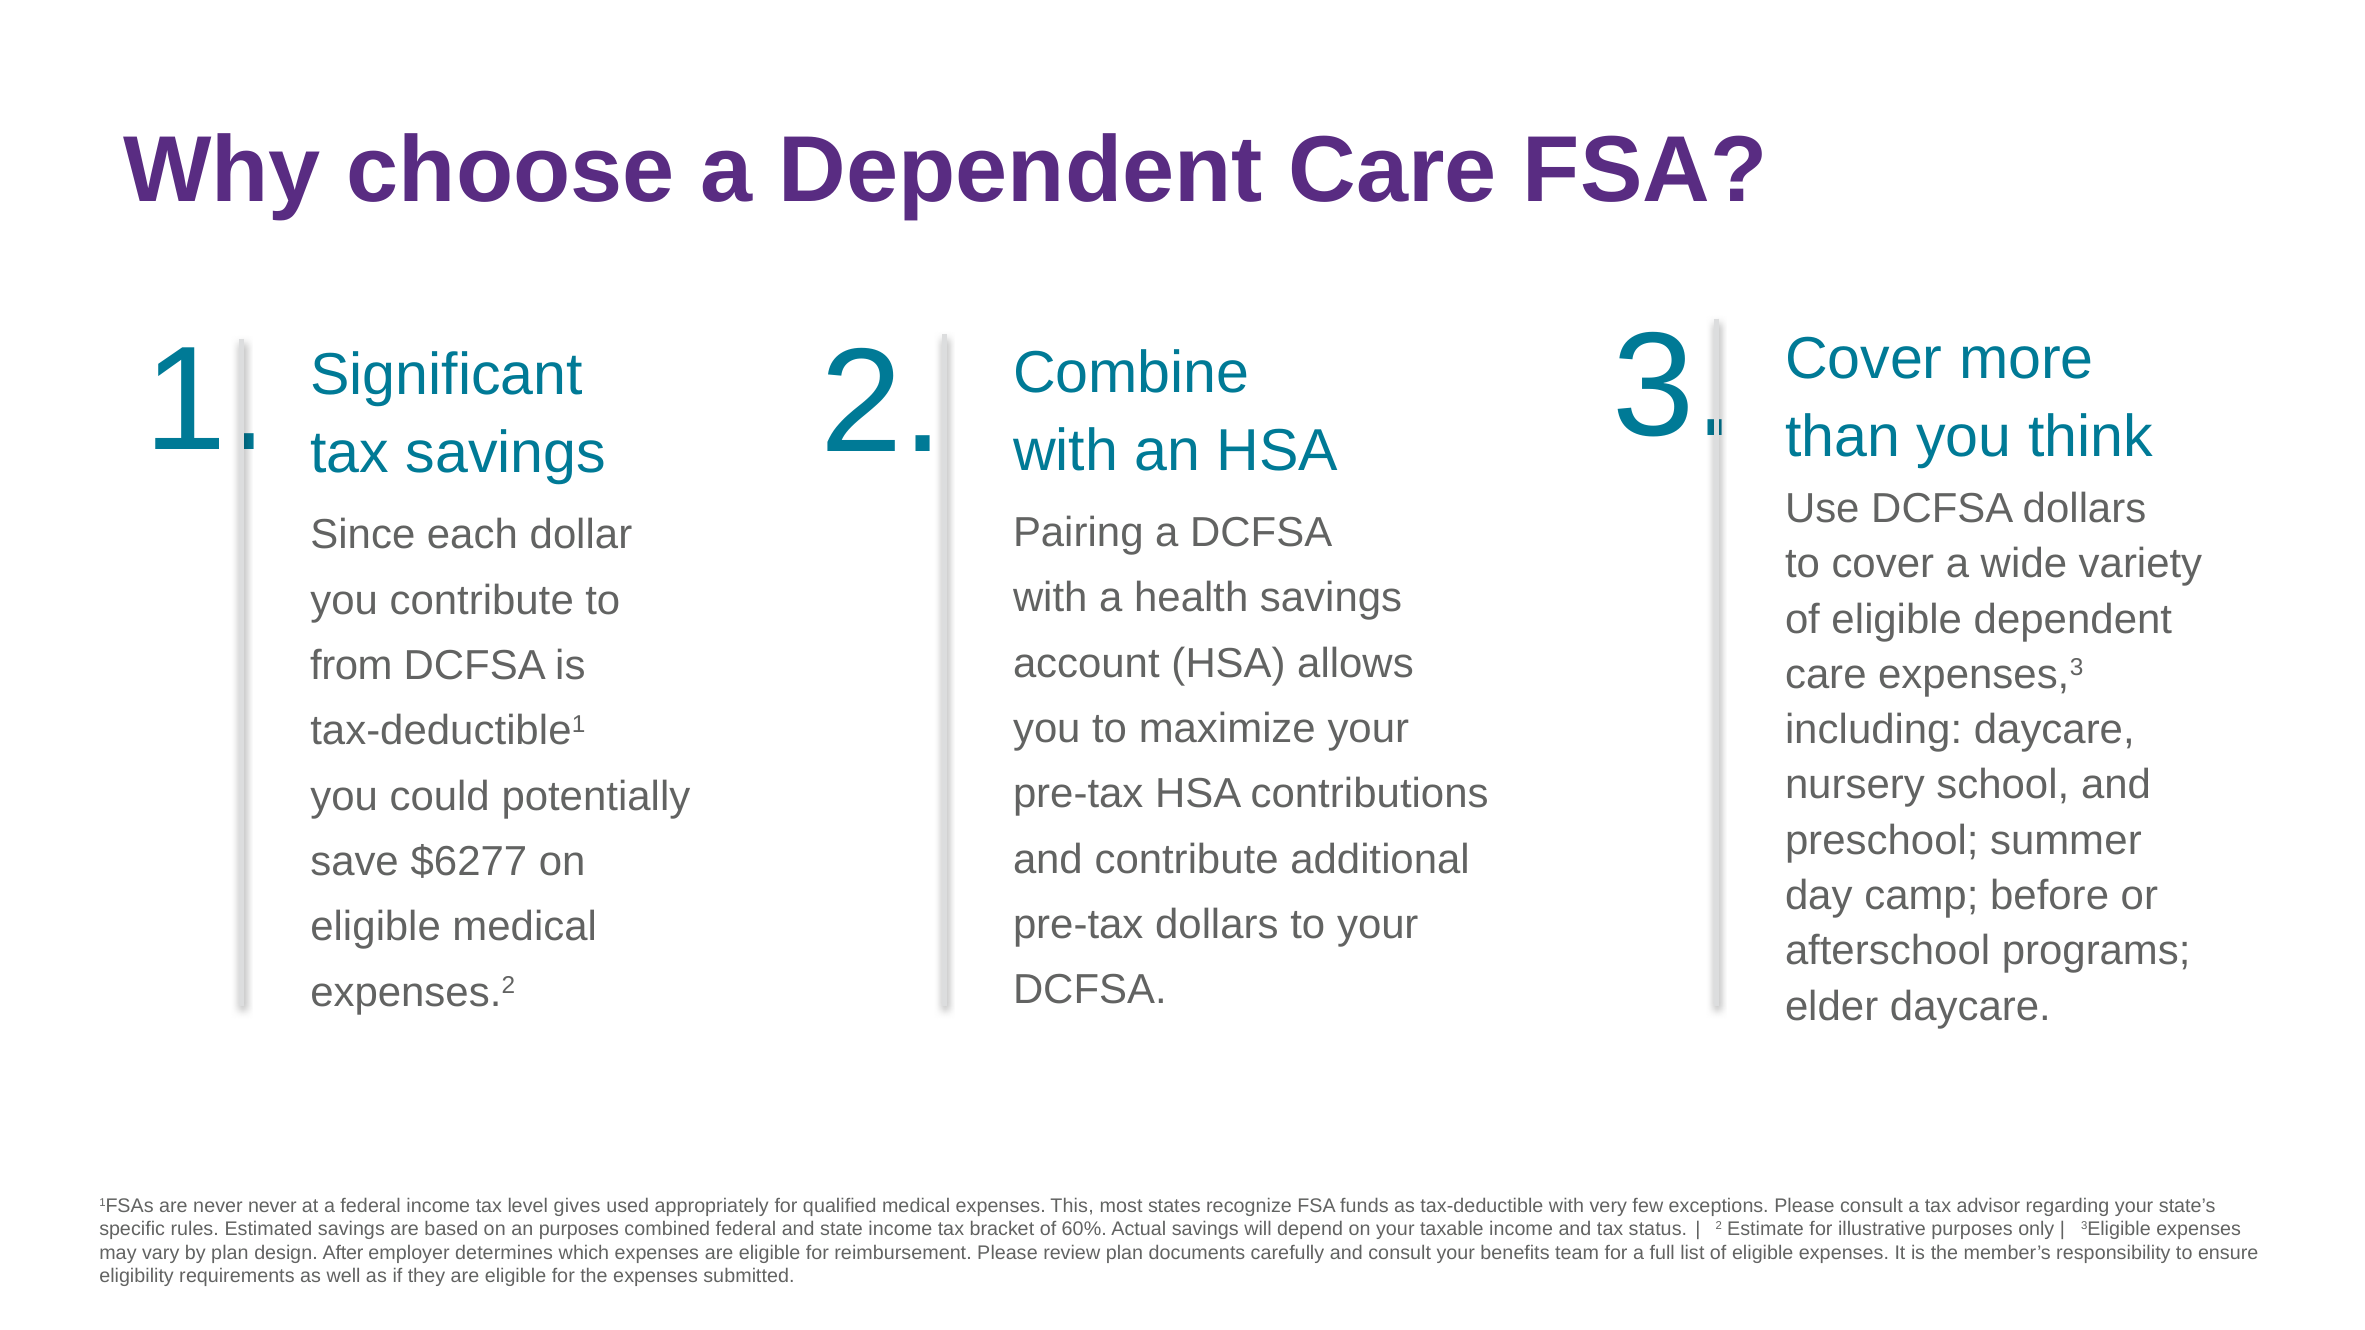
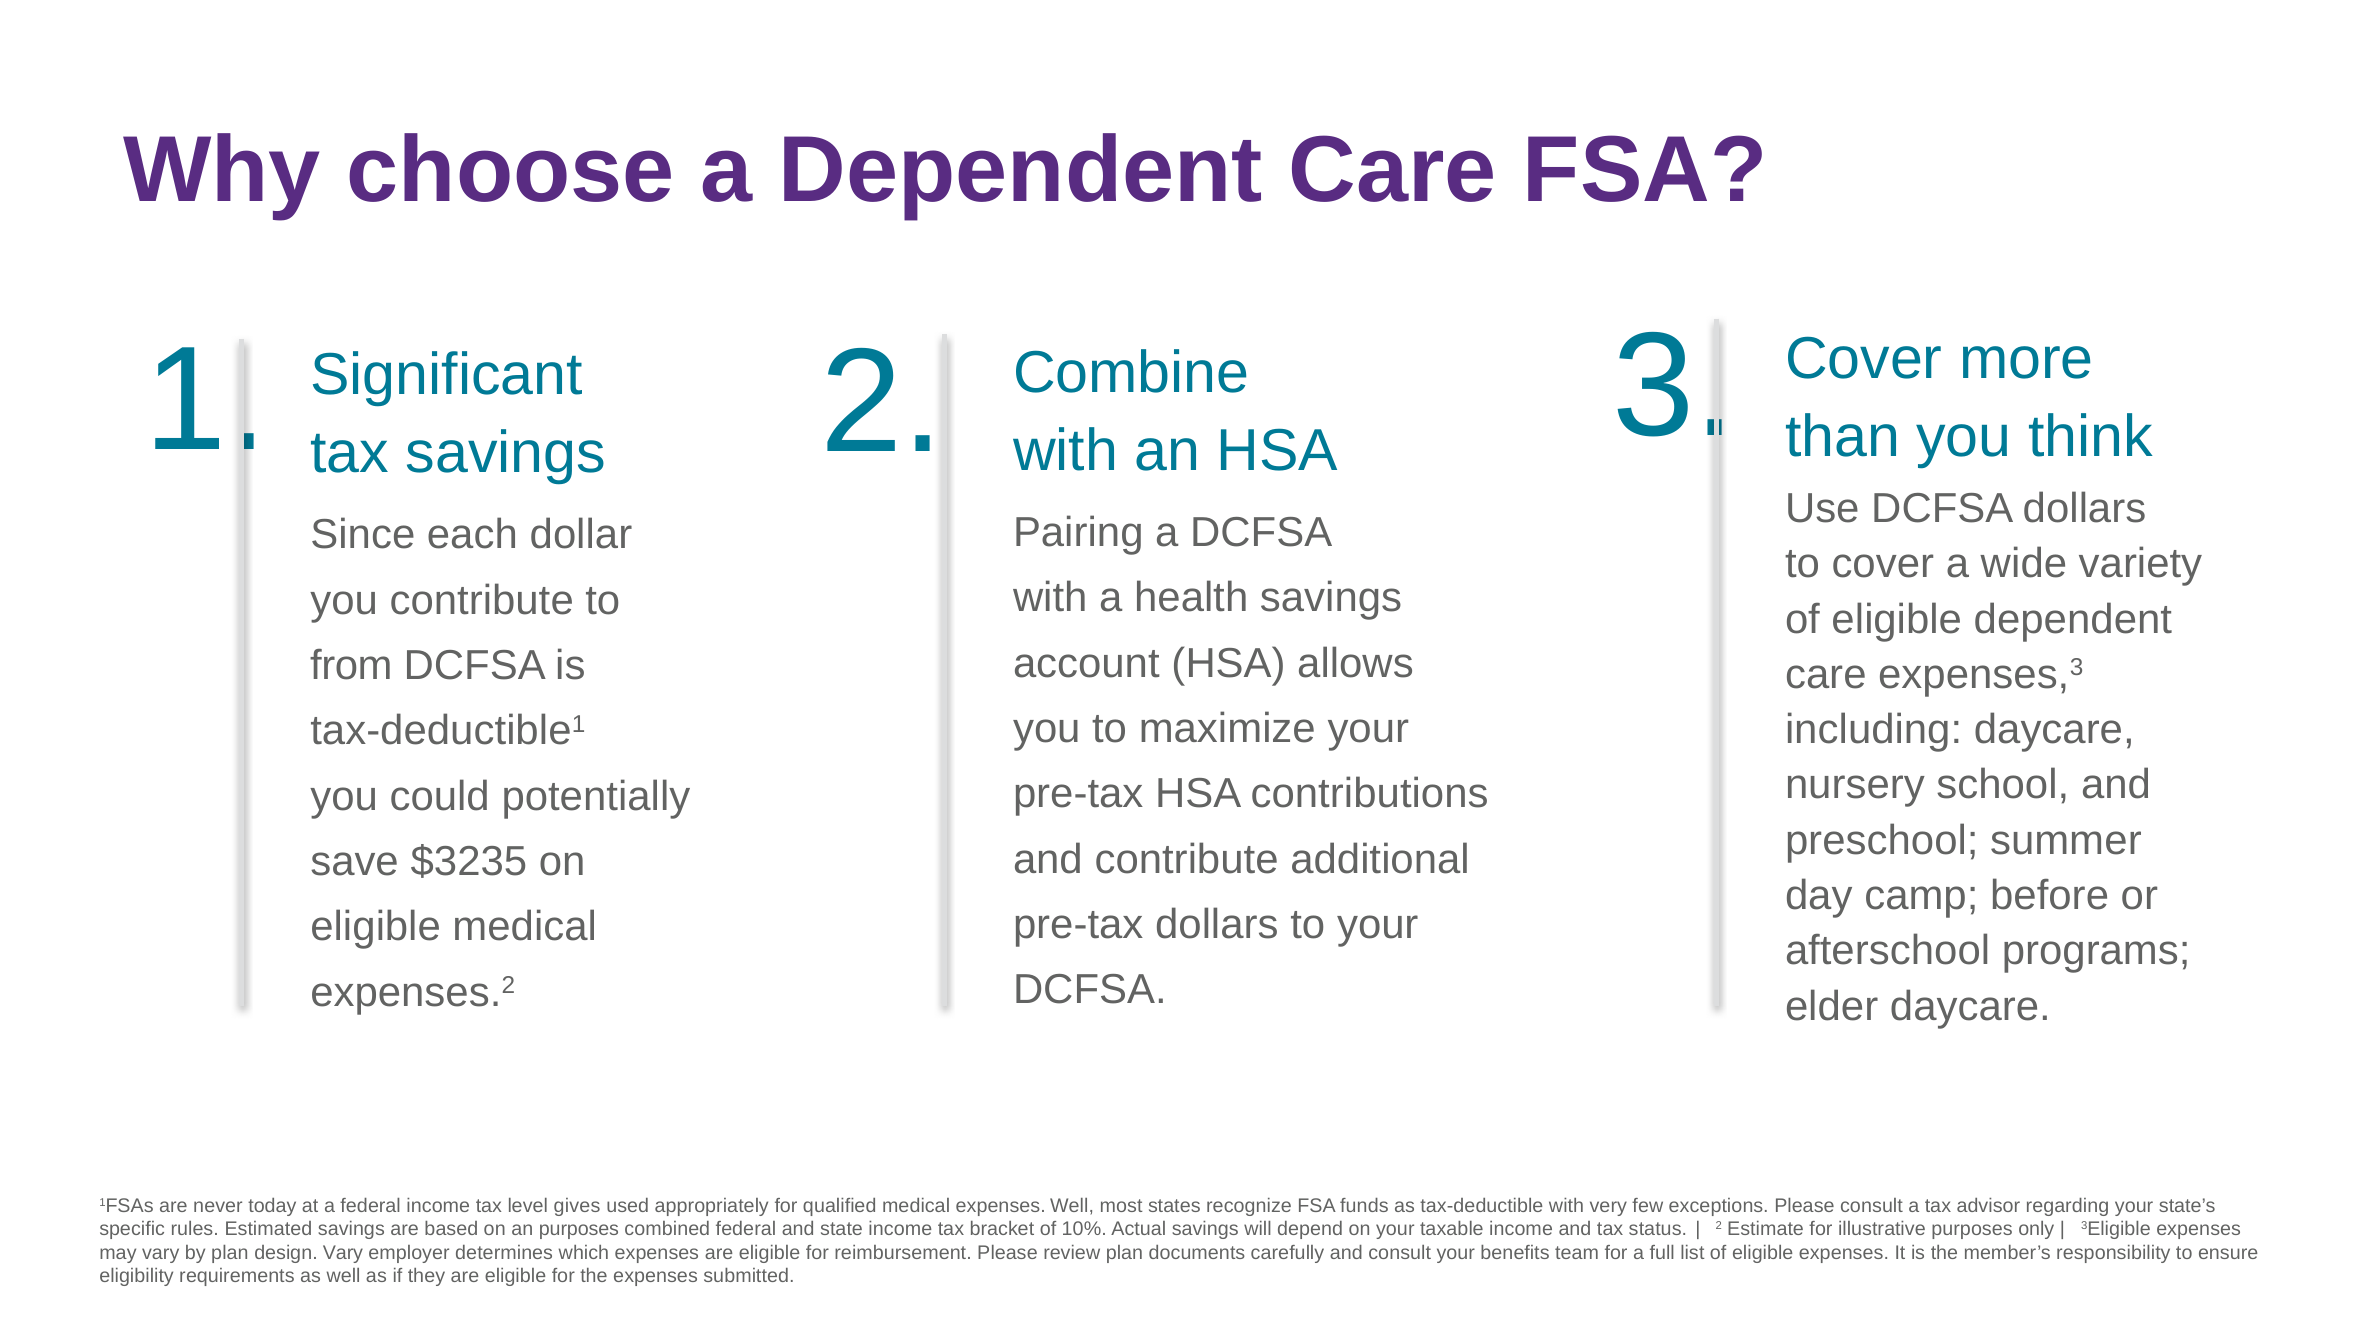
$6277: $6277 -> $3235
never never: never -> today
expenses This: This -> Well
60%: 60% -> 10%
design After: After -> Vary
